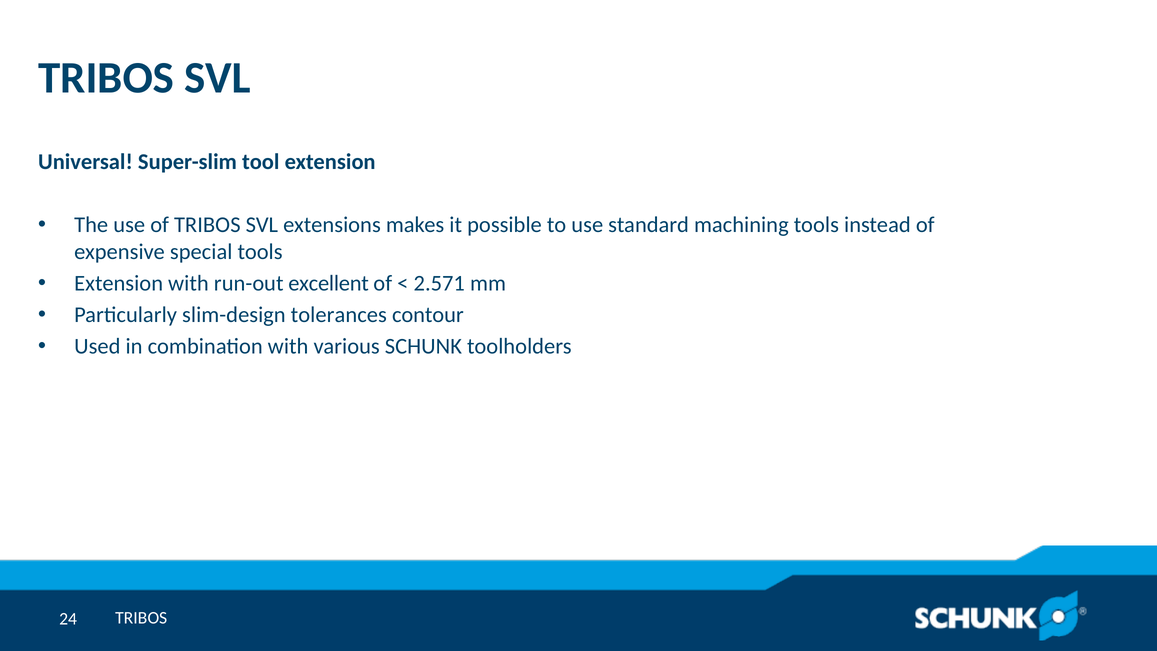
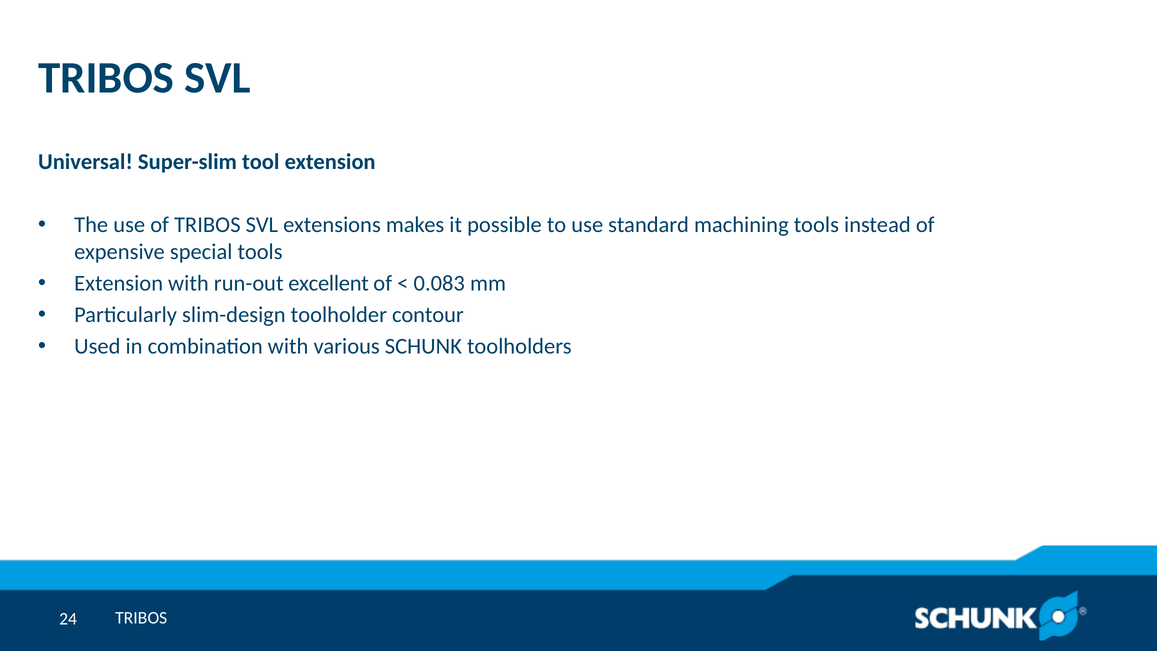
2.571: 2.571 -> 0.083
tolerances: tolerances -> toolholder
